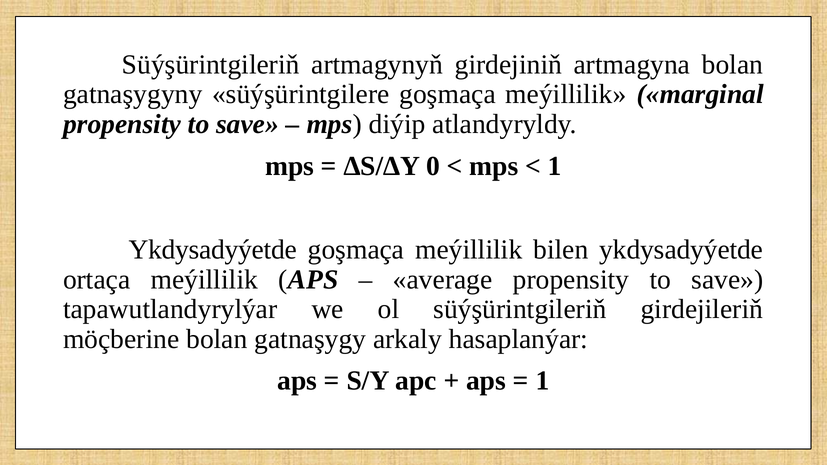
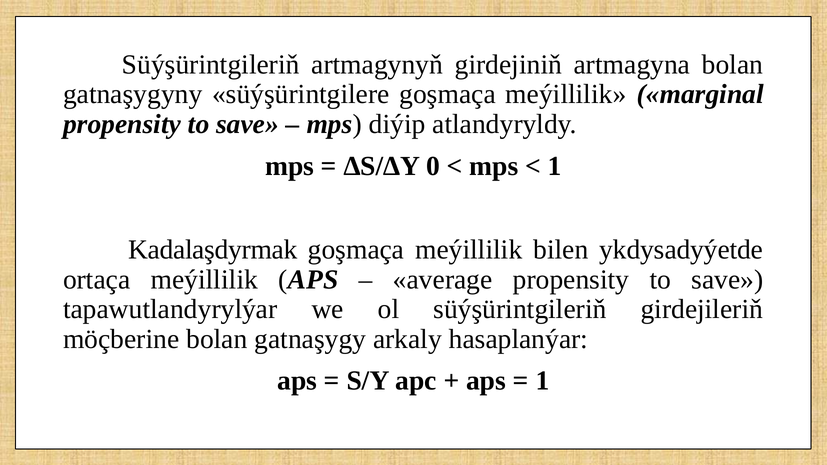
Ykdysadyýetde at (213, 250): Ykdysadyýetde -> Kadalaşdyrmak
